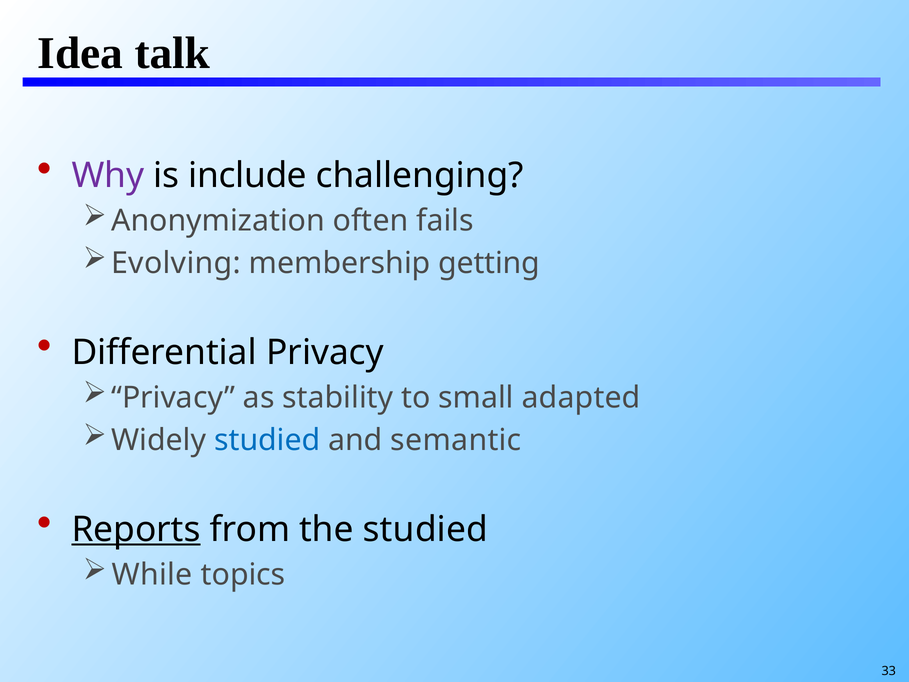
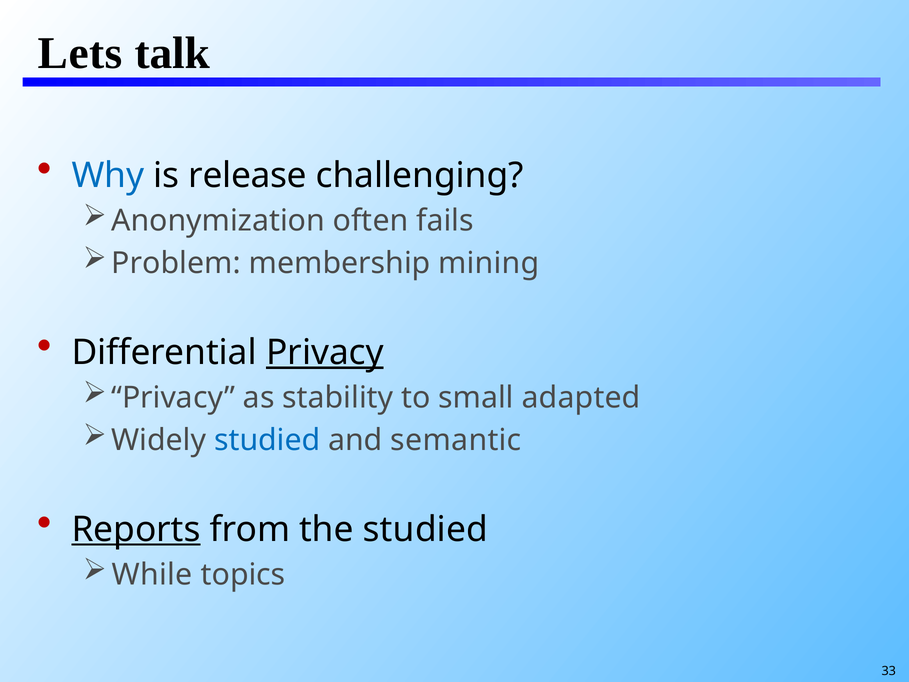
Idea: Idea -> Lets
Why colour: purple -> blue
include: include -> release
Evolving: Evolving -> Problem
getting: getting -> mining
Privacy at (325, 352) underline: none -> present
